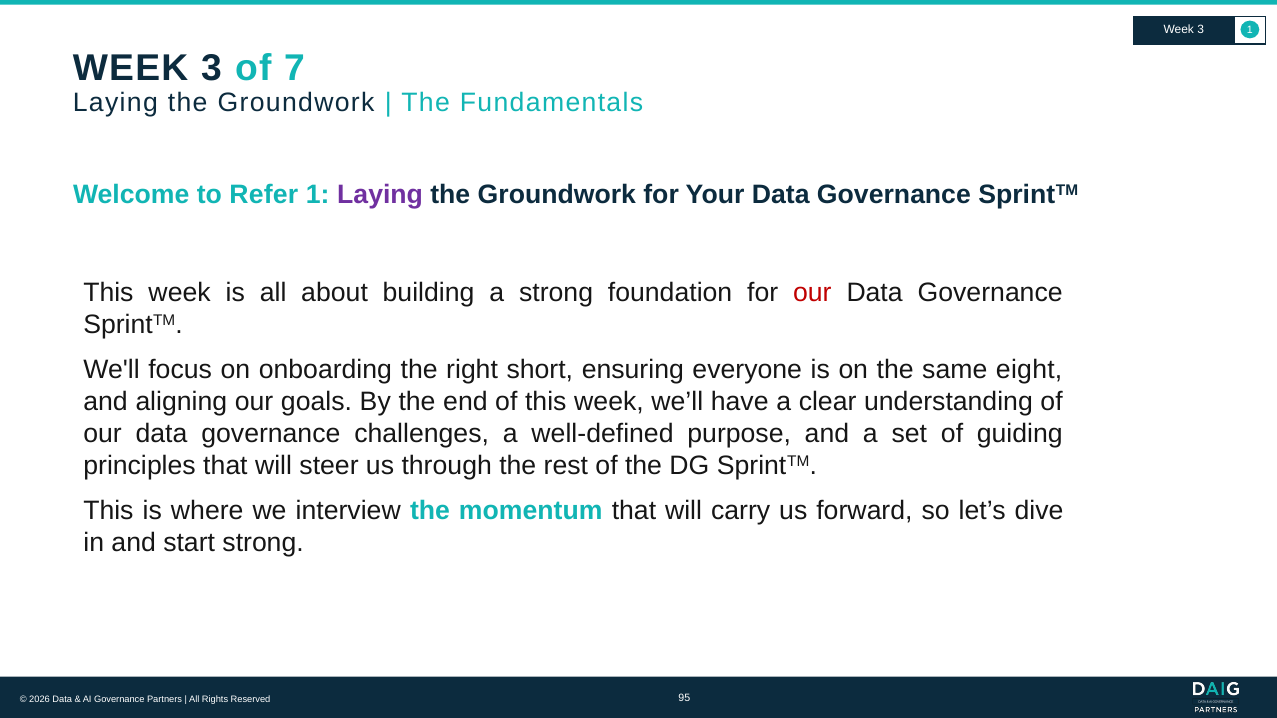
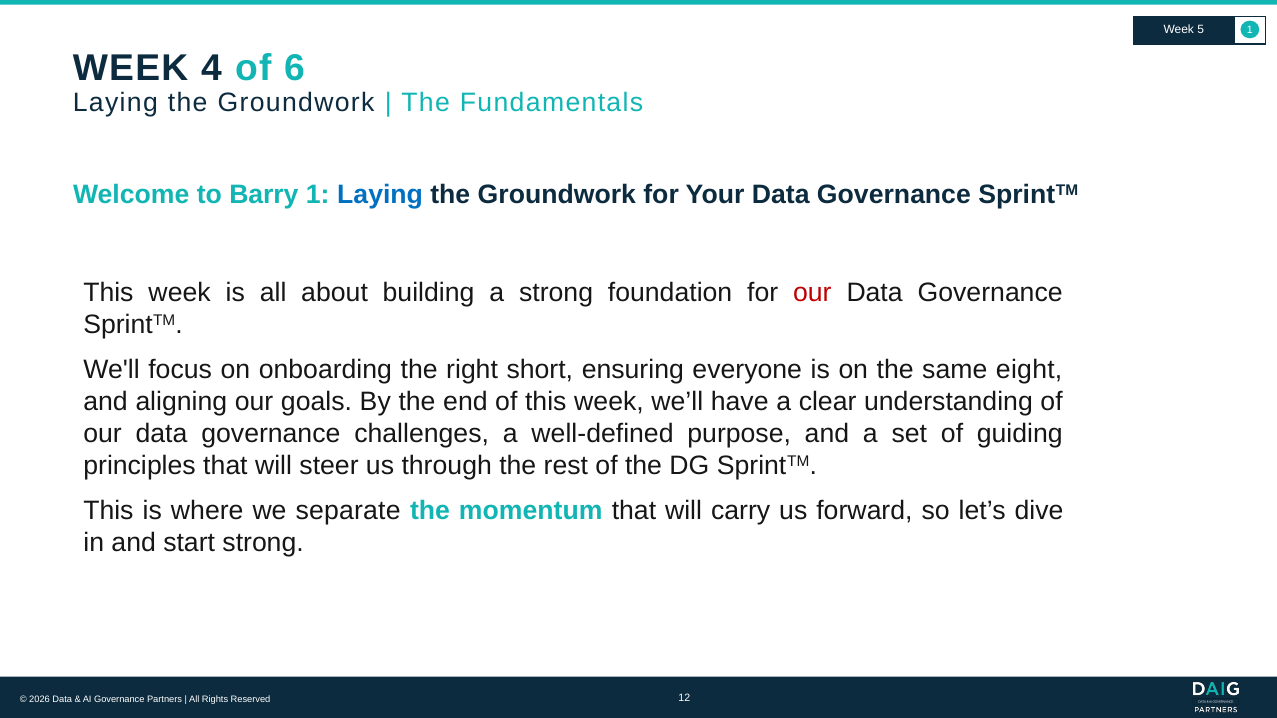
3 at (1201, 29): 3 -> 5
3 at (212, 69): 3 -> 4
7: 7 -> 6
Refer: Refer -> Barry
Laying at (380, 195) colour: purple -> blue
interview: interview -> separate
95: 95 -> 12
